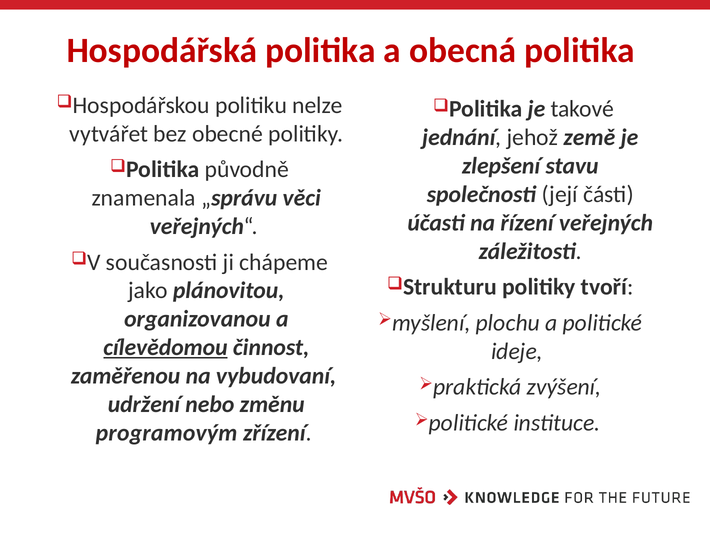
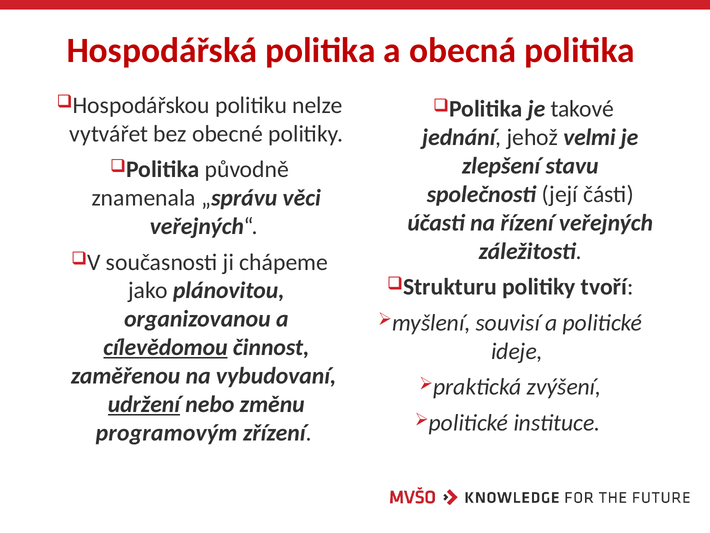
země: země -> velmi
plochu: plochu -> souvisí
udržení underline: none -> present
